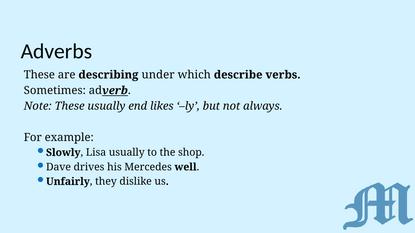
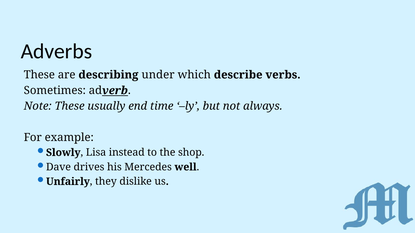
likes: likes -> time
Lisa usually: usually -> instead
